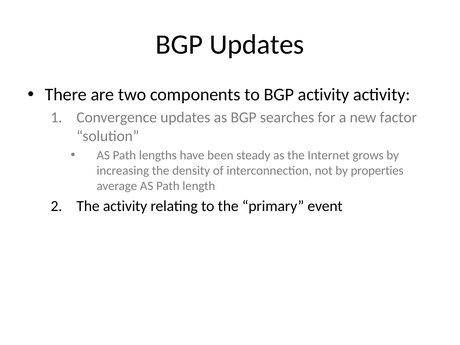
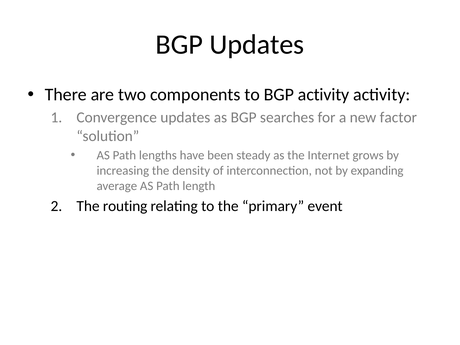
properties: properties -> expanding
The activity: activity -> routing
